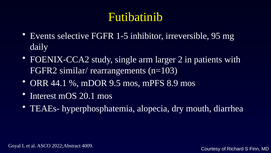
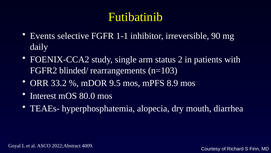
1-5: 1-5 -> 1-1
95: 95 -> 90
larger: larger -> status
similar/: similar/ -> blinded/
44.1: 44.1 -> 33.2
20.1: 20.1 -> 80.0
